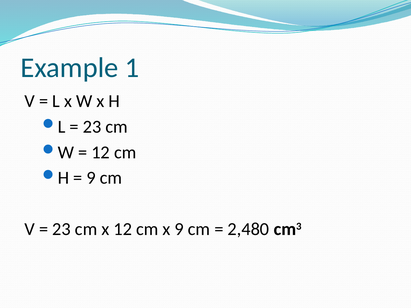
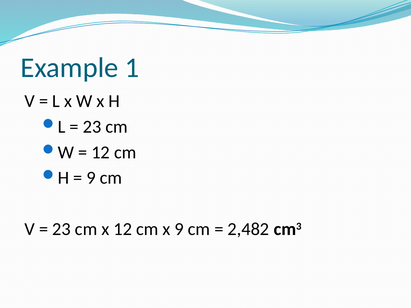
2,480: 2,480 -> 2,482
